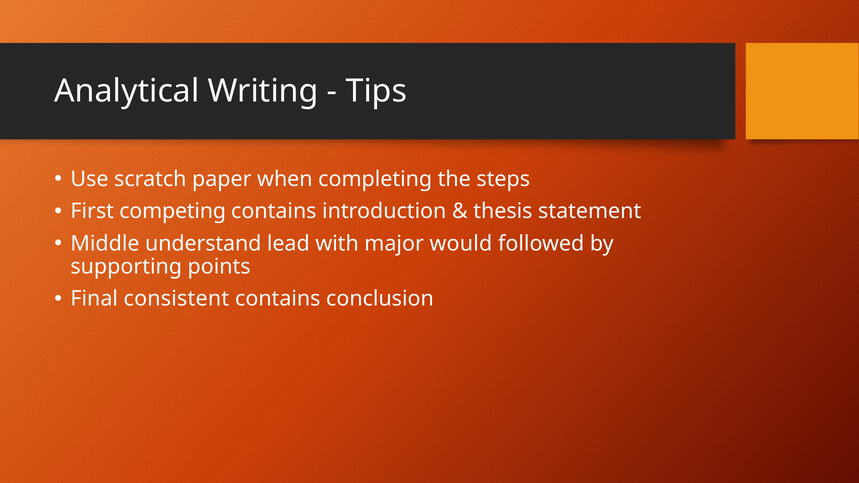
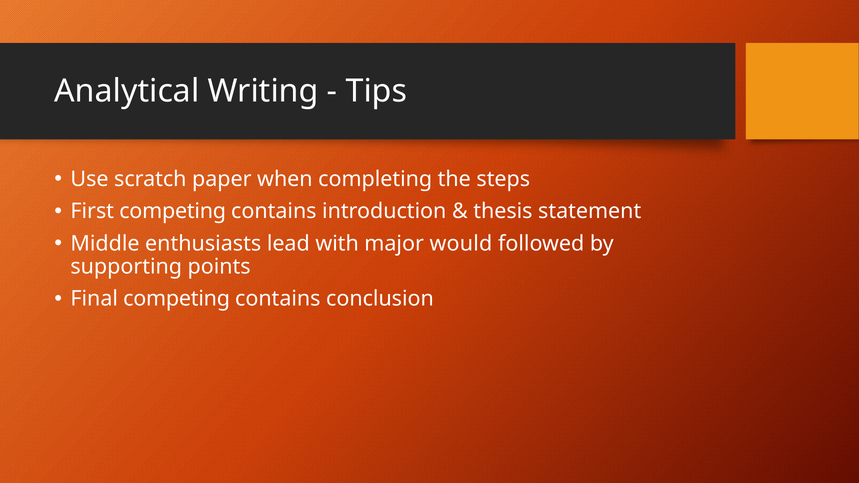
understand: understand -> enthusiasts
Final consistent: consistent -> competing
